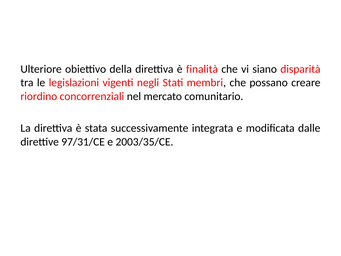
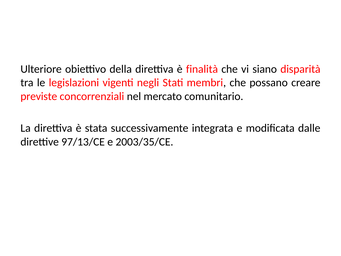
riordino: riordino -> previste
97/31/CE: 97/31/CE -> 97/13/CE
